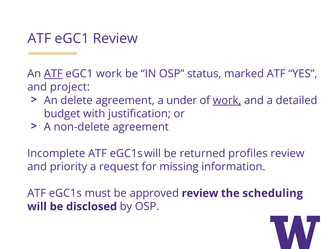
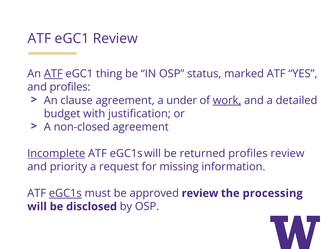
eGC1 work: work -> thing
and project: project -> profiles
delete: delete -> clause
non-delete: non-delete -> non-closed
Incomplete underline: none -> present
eGC1s at (65, 193) underline: none -> present
scheduling: scheduling -> processing
